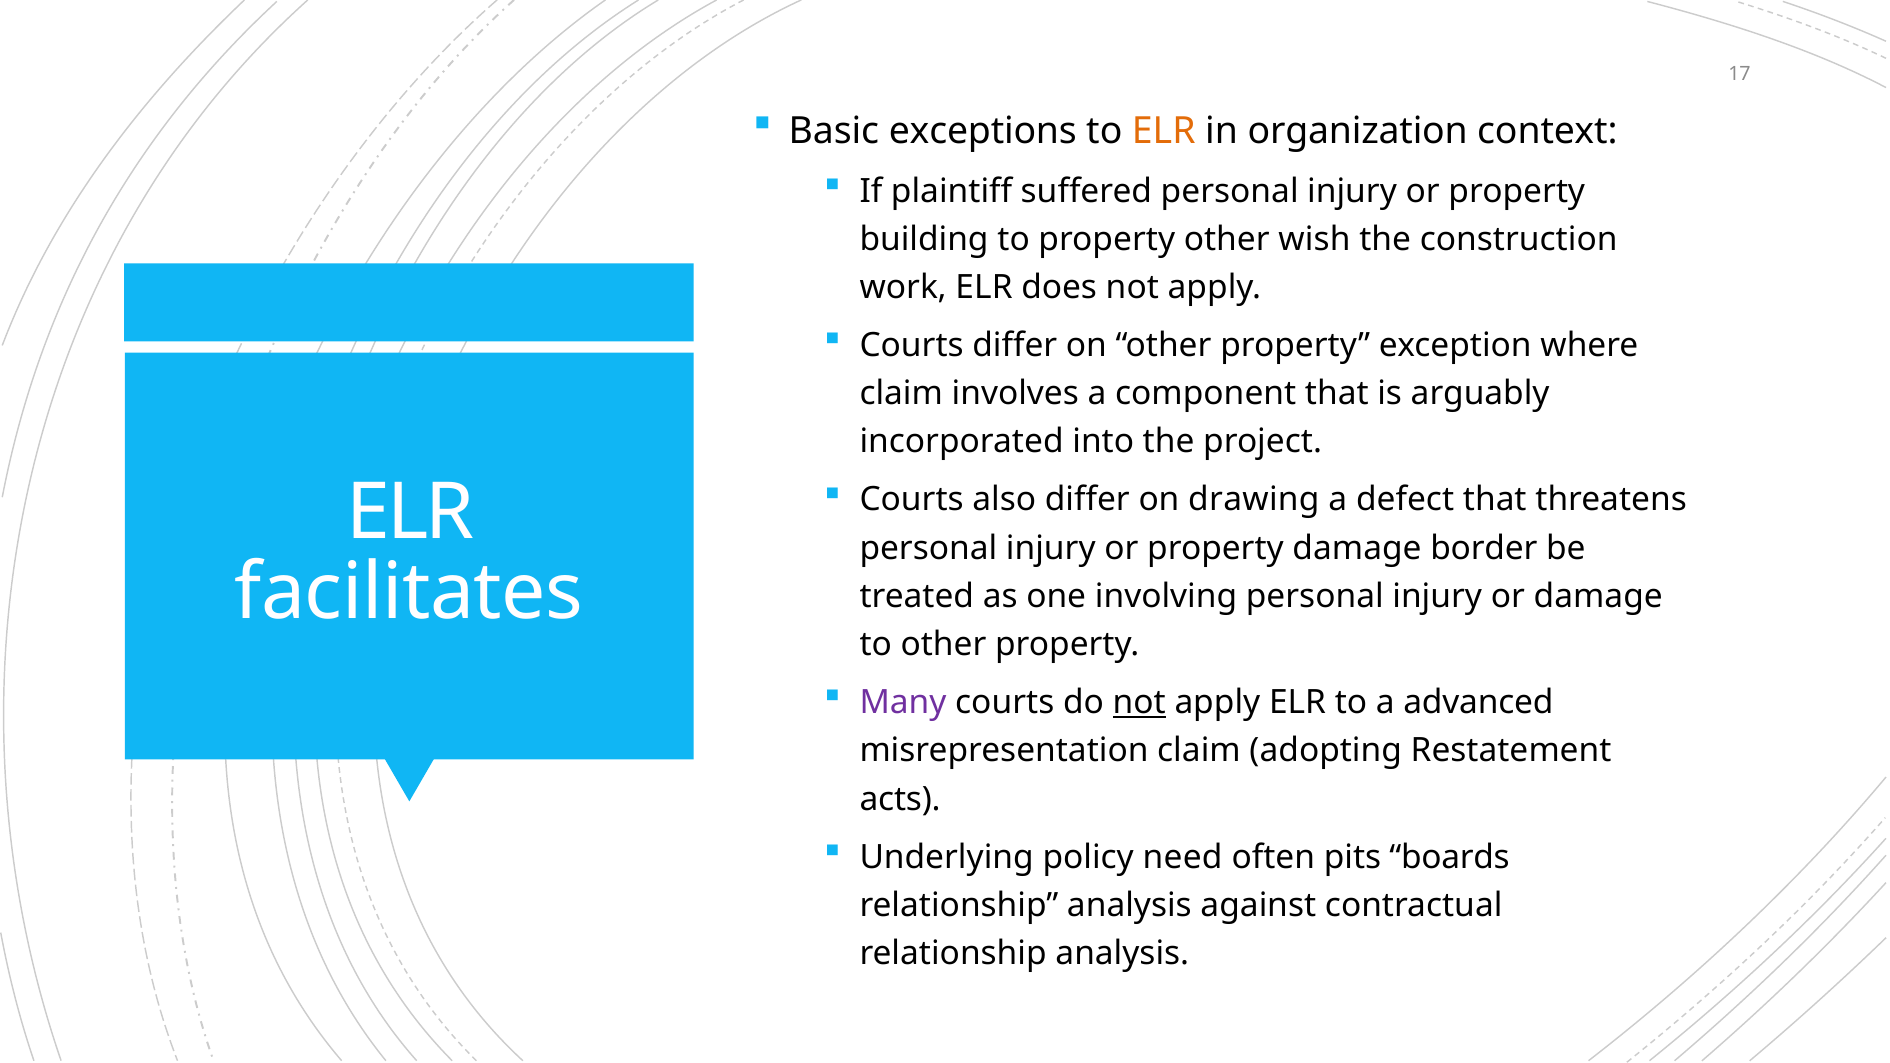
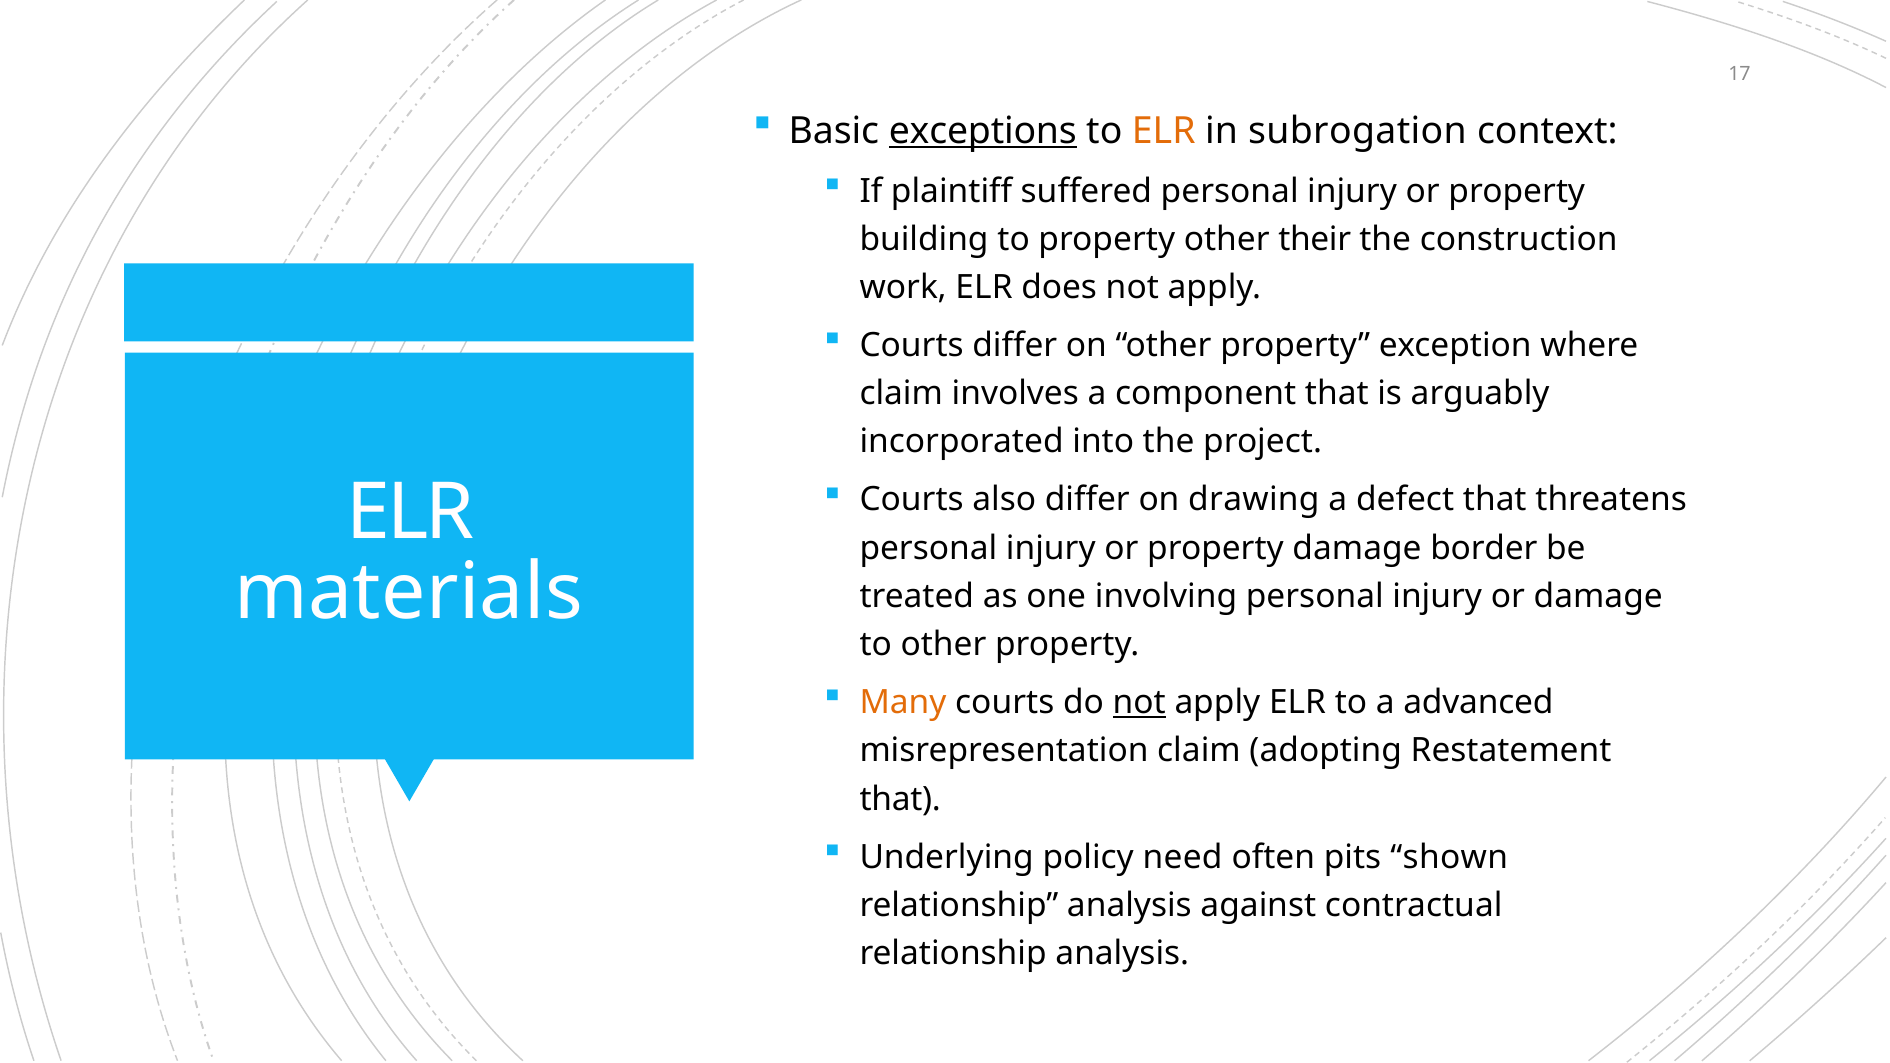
exceptions underline: none -> present
organization: organization -> subrogation
wish: wish -> their
facilitates: facilitates -> materials
Many colour: purple -> orange
acts at (900, 799): acts -> that
boards: boards -> shown
